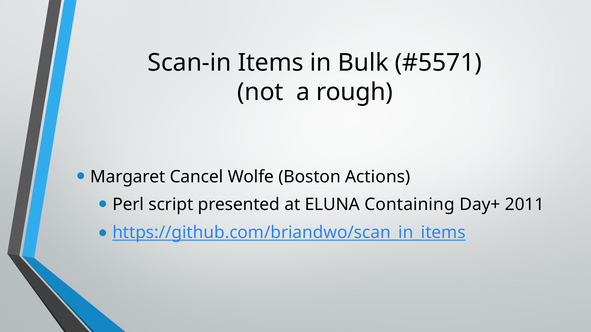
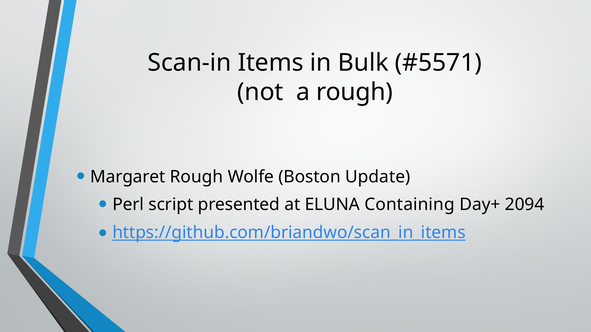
Margaret Cancel: Cancel -> Rough
Actions: Actions -> Update
2011: 2011 -> 2094
